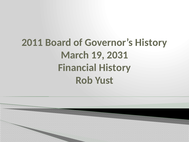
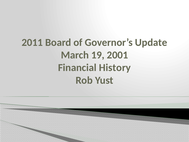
Governor’s History: History -> Update
2031: 2031 -> 2001
